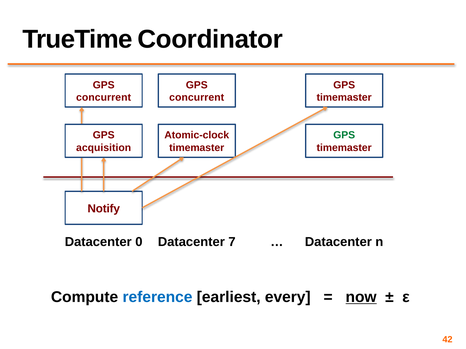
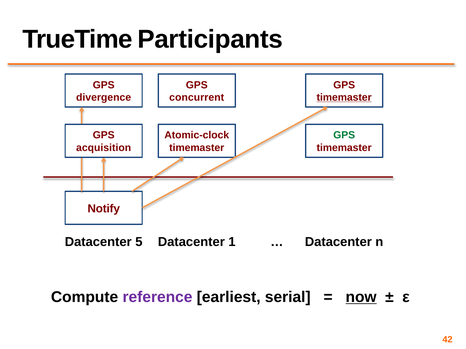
Coordinator: Coordinator -> Participants
concurrent at (104, 98): concurrent -> divergence
timemaster at (344, 98) underline: none -> present
0: 0 -> 5
7: 7 -> 1
reference colour: blue -> purple
every: every -> serial
